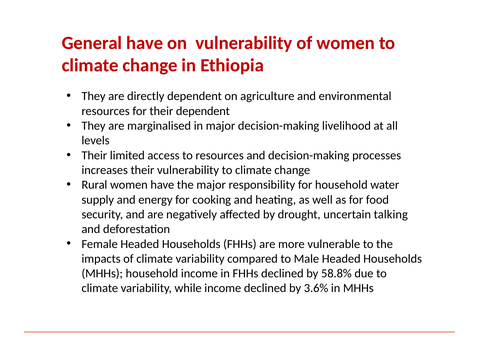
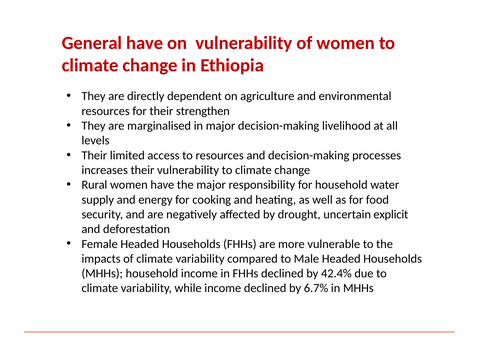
their dependent: dependent -> strengthen
talking: talking -> explicit
58.8%: 58.8% -> 42.4%
3.6%: 3.6% -> 6.7%
